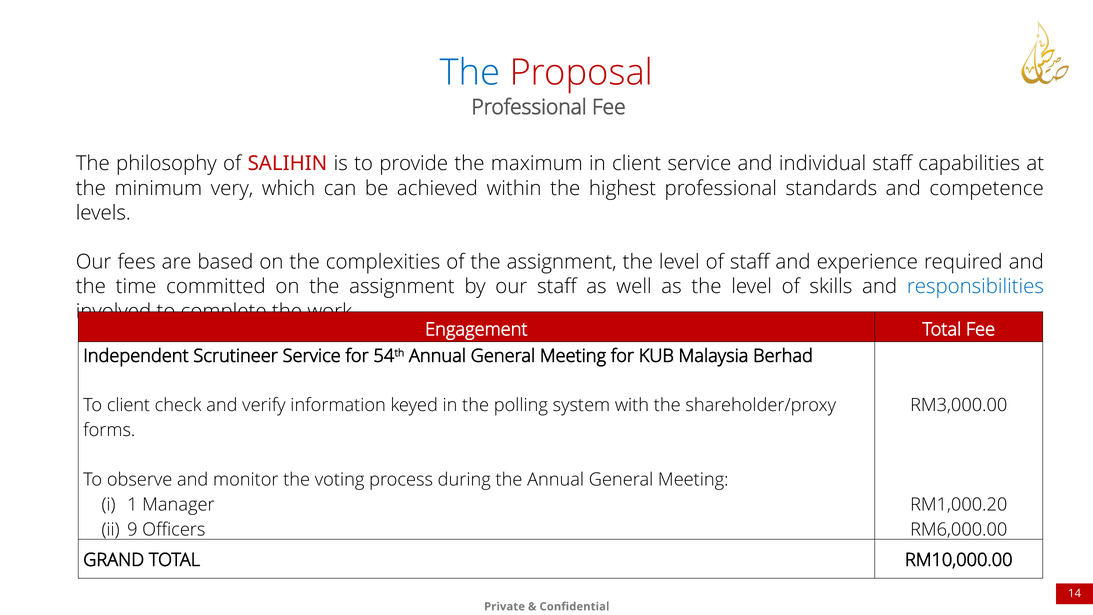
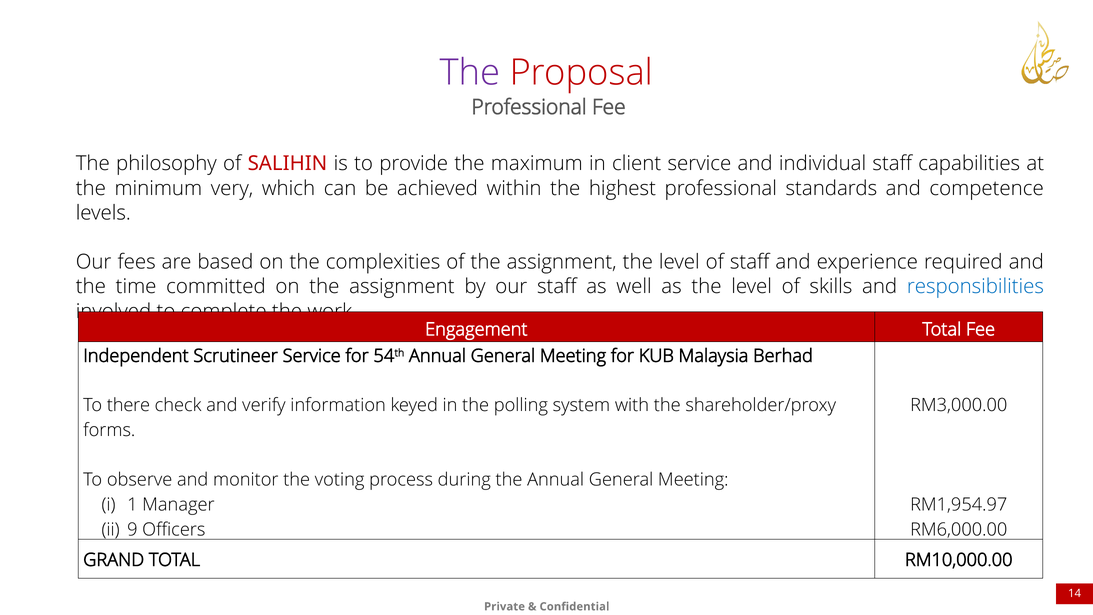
The at (470, 73) colour: blue -> purple
To client: client -> there
RM1,000.20: RM1,000.20 -> RM1,954.97
